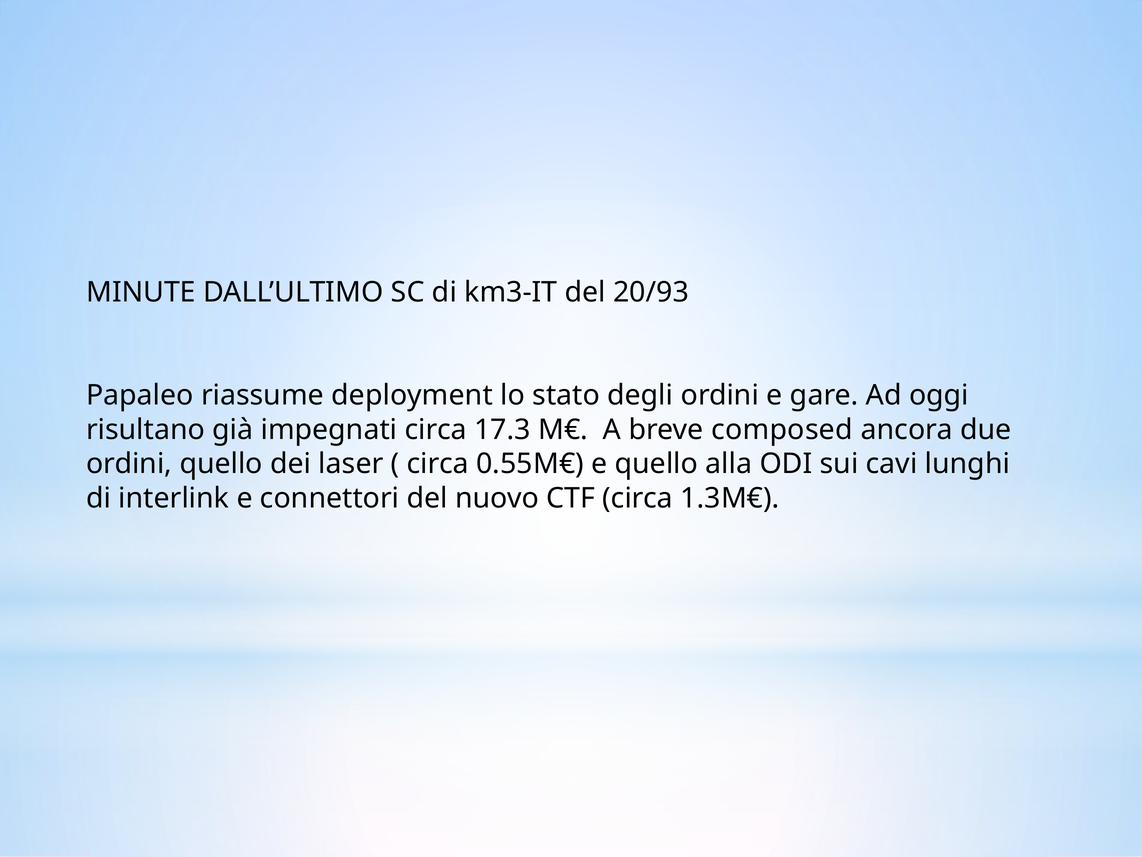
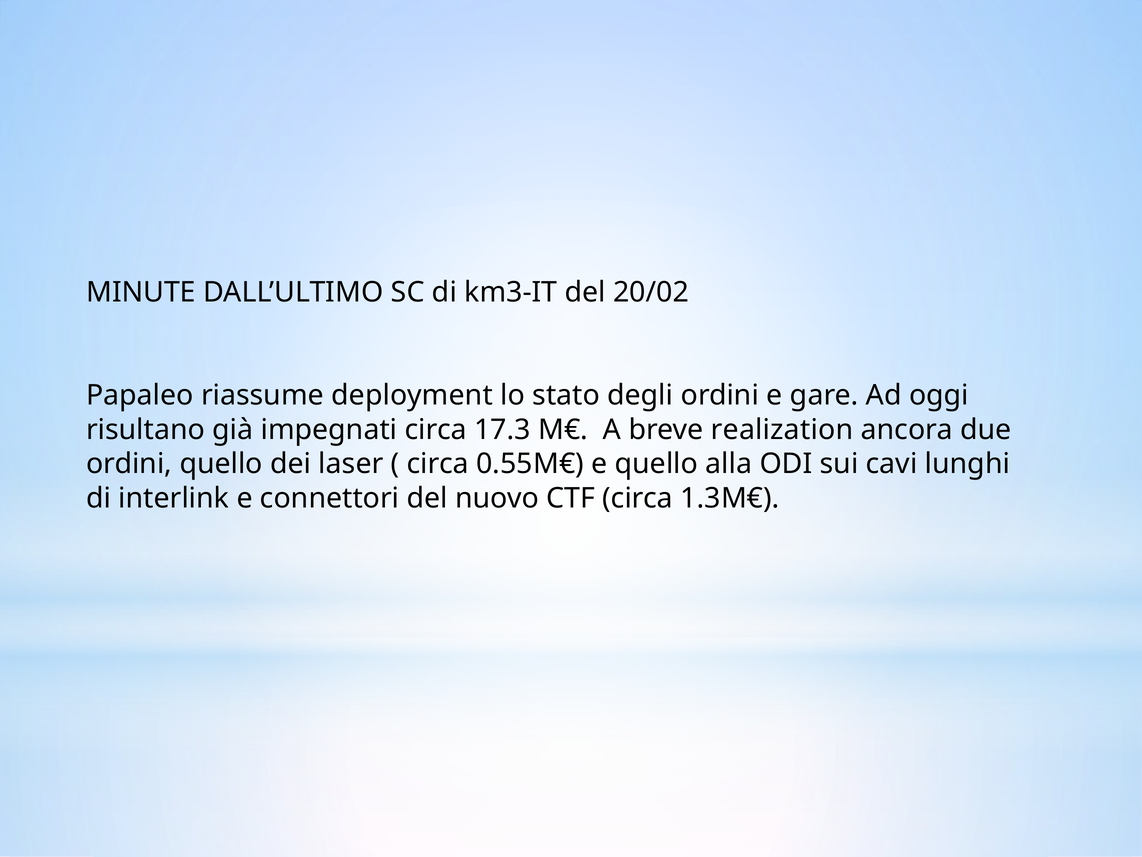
20/93: 20/93 -> 20/02
composed: composed -> realization
